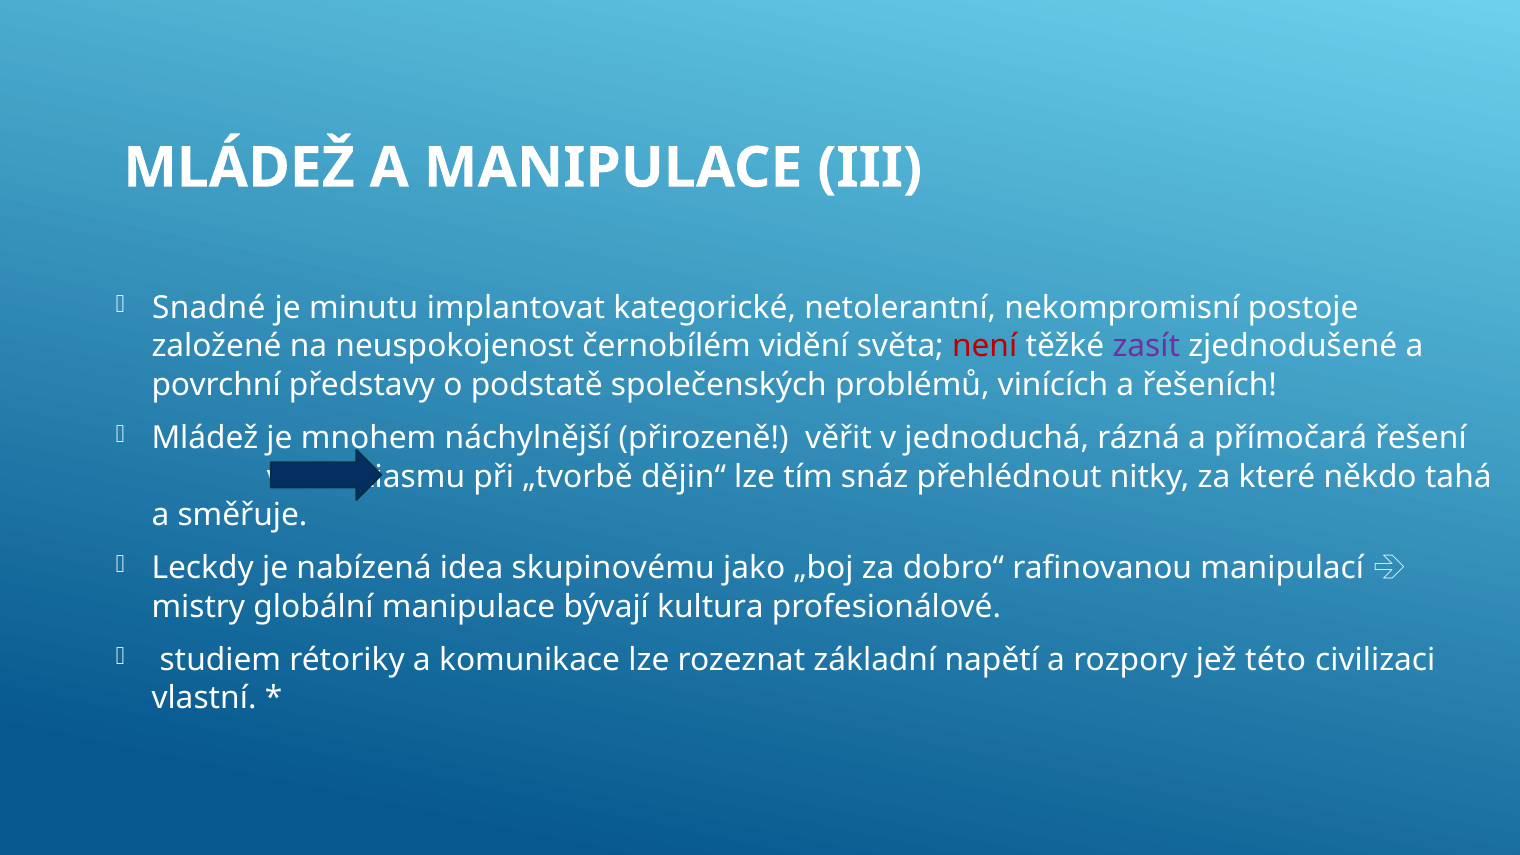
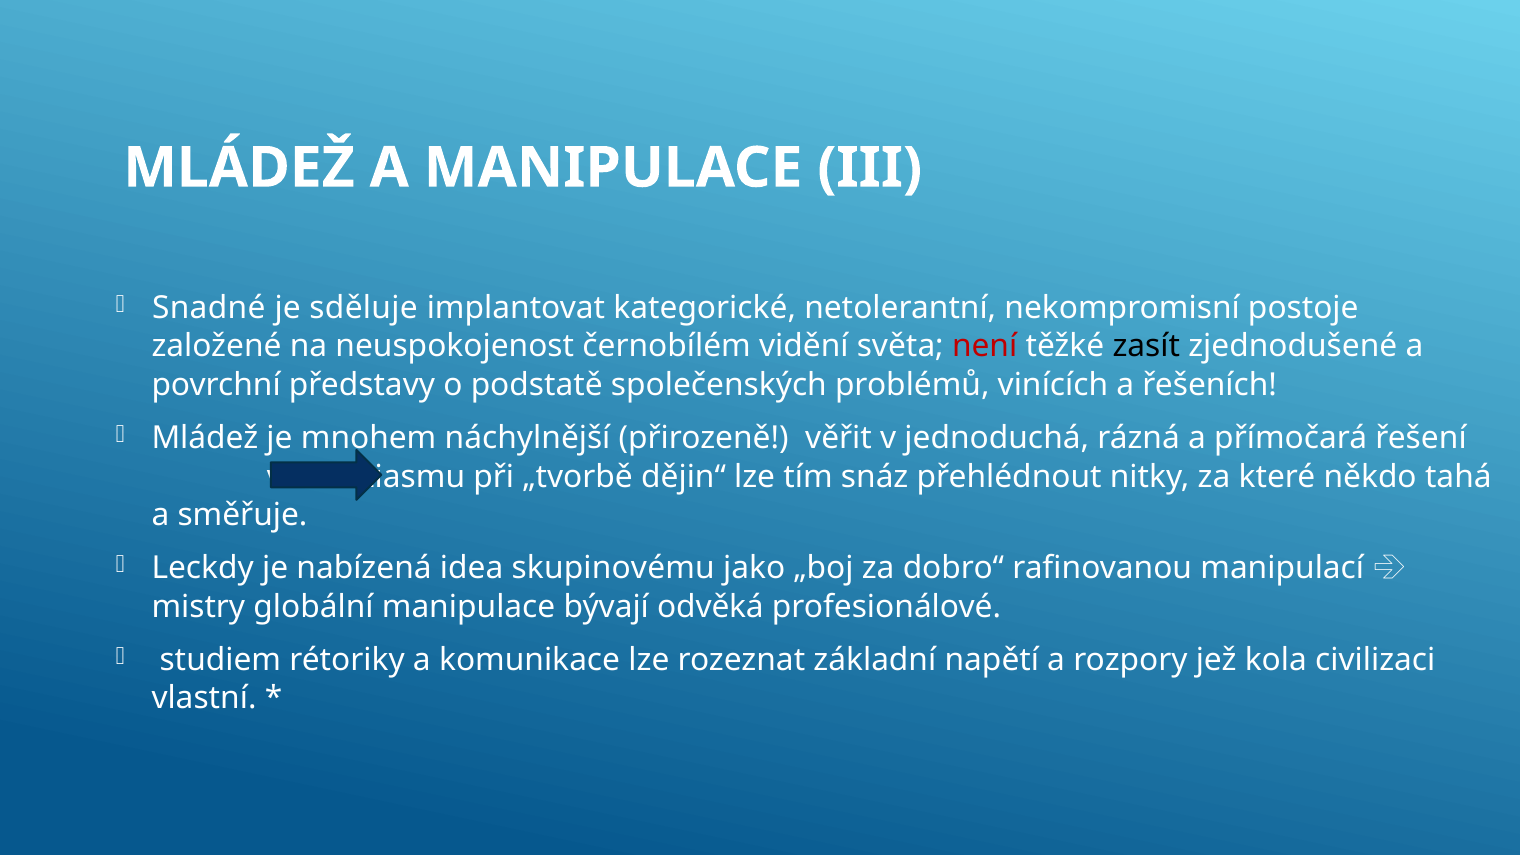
minutu: minutu -> sděluje
zasít colour: purple -> black
kultura: kultura -> odvěká
této: této -> kola
